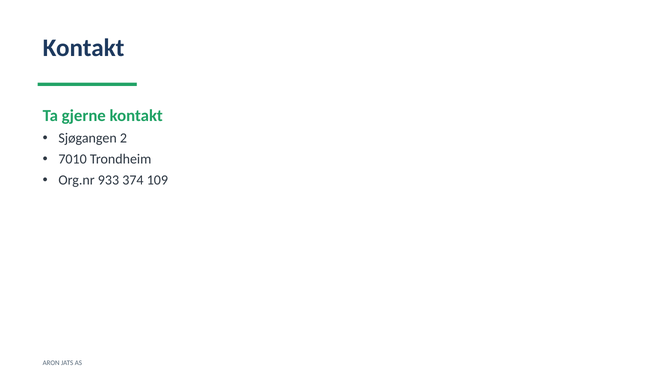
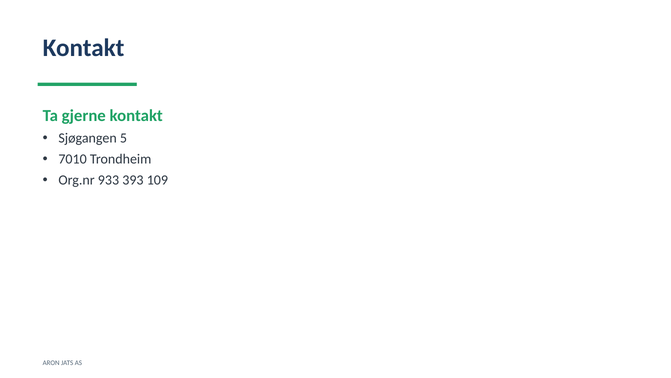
2: 2 -> 5
374: 374 -> 393
